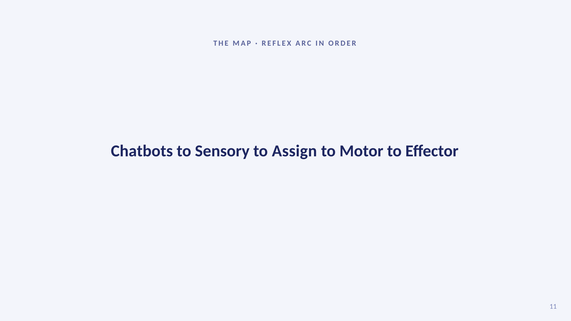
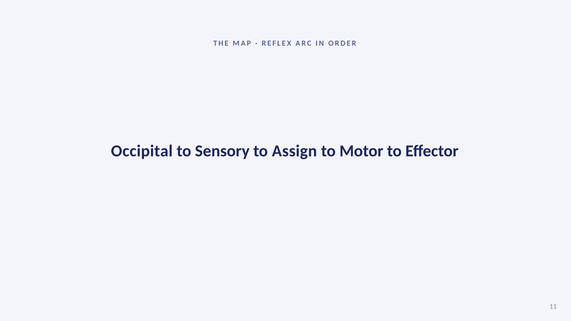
Chatbots: Chatbots -> Occipital
